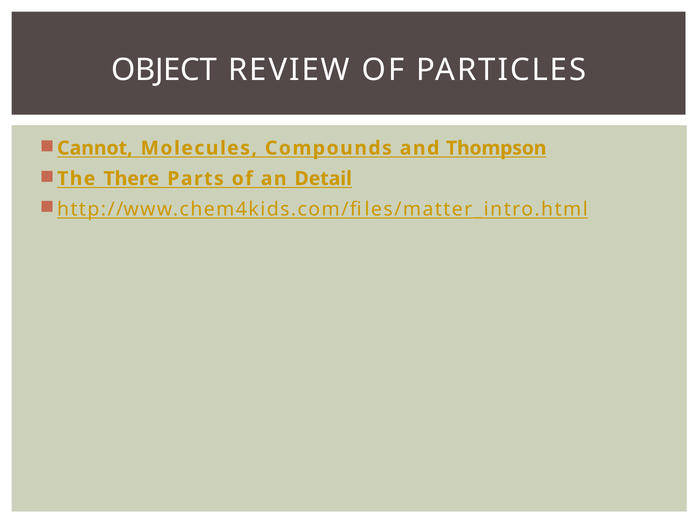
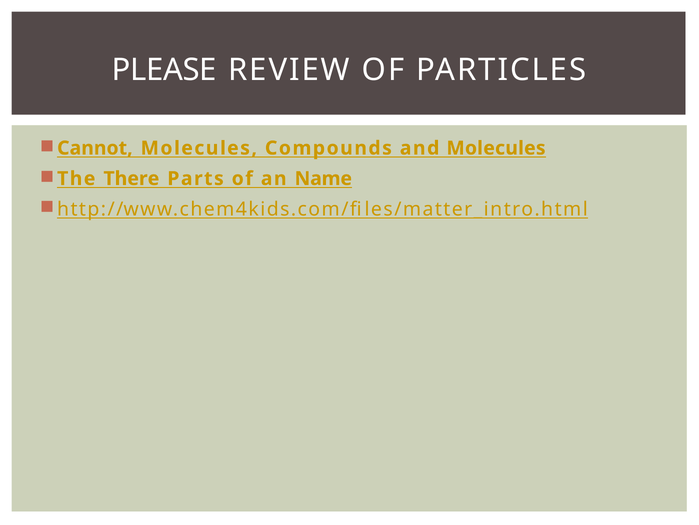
OBJECT: OBJECT -> PLEASE
and Thompson: Thompson -> Molecules
Detail: Detail -> Name
